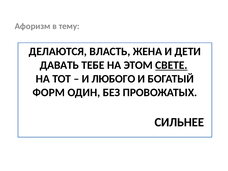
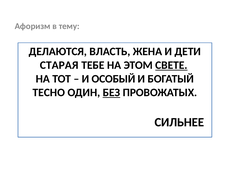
ДАВАТЬ: ДАВАТЬ -> СТАРАЯ
ЛЮБОГО: ЛЮБОГО -> ОСОБЫЙ
ФОРМ: ФОРМ -> ТЕСНО
БЕЗ underline: none -> present
